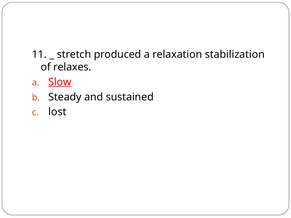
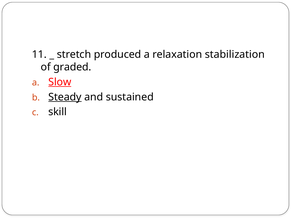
relaxes: relaxes -> graded
Steady underline: none -> present
lost: lost -> skill
